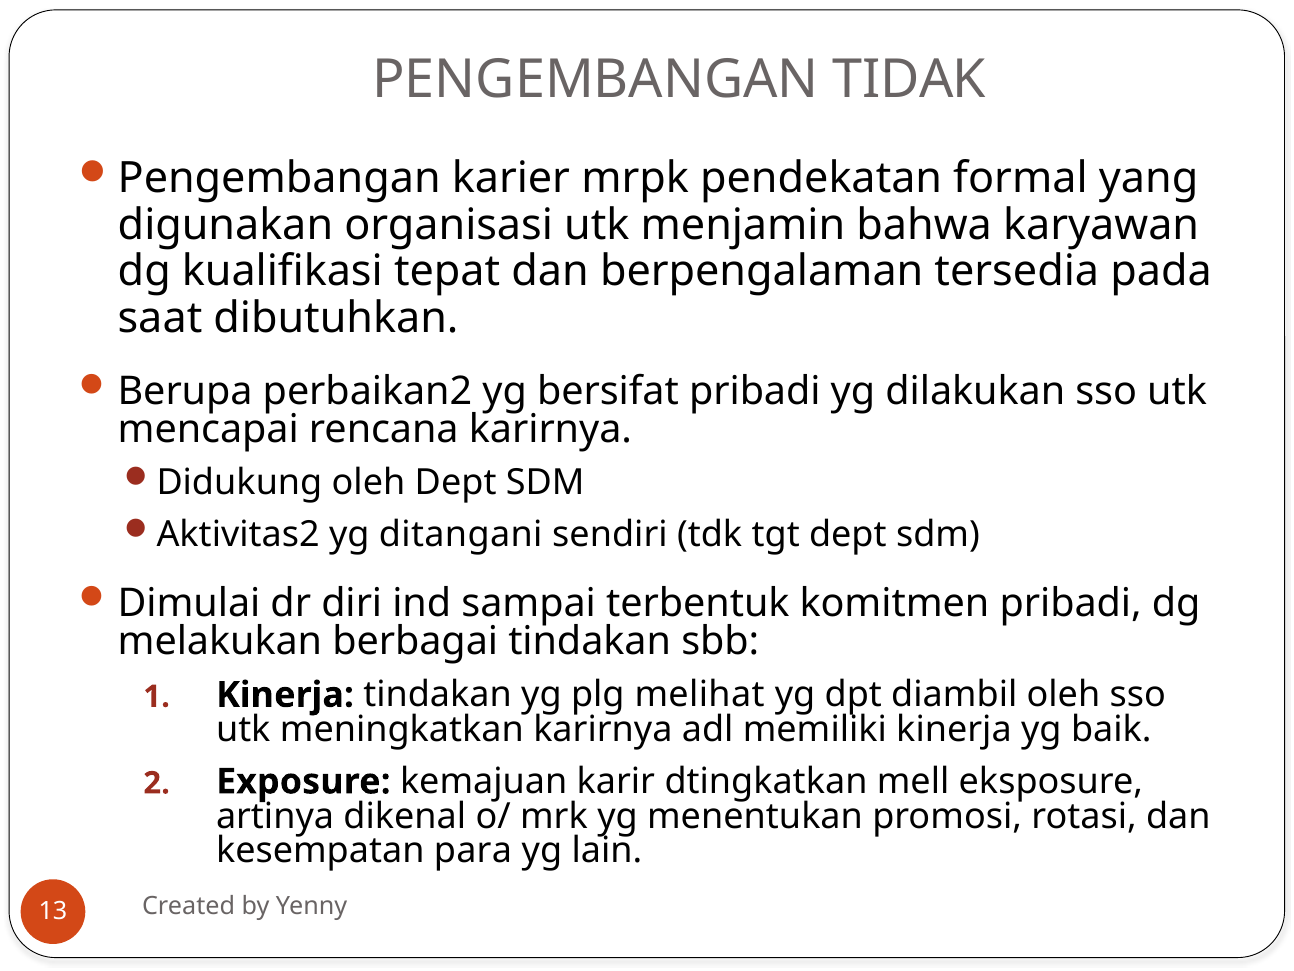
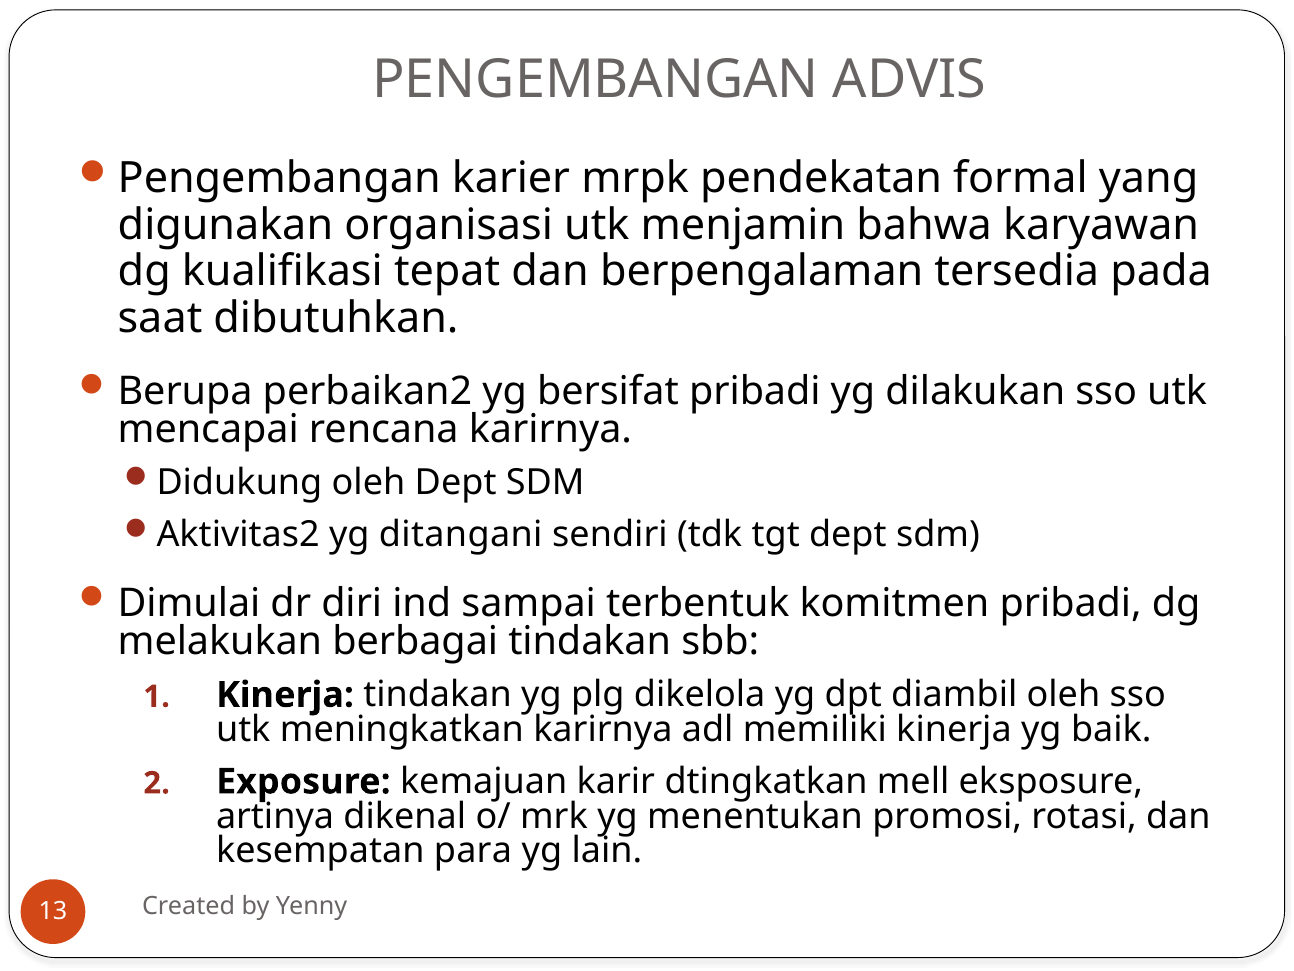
TIDAK: TIDAK -> ADVIS
melihat: melihat -> dikelola
